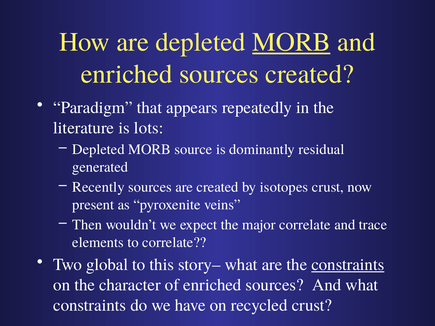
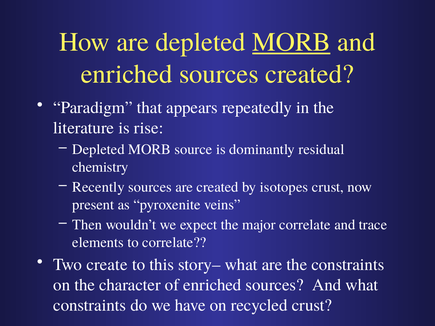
lots: lots -> rise
generated: generated -> chemistry
global: global -> create
constraints at (348, 265) underline: present -> none
